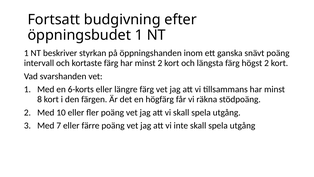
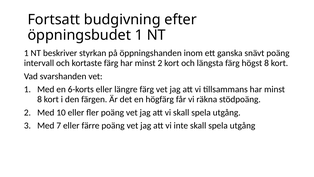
högst 2: 2 -> 8
